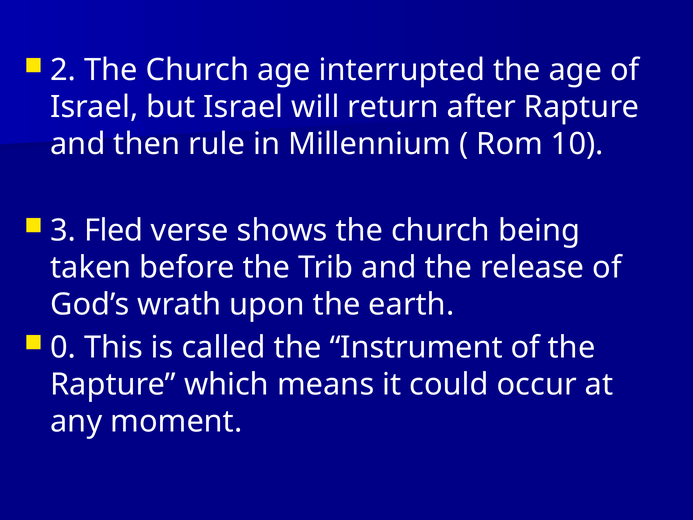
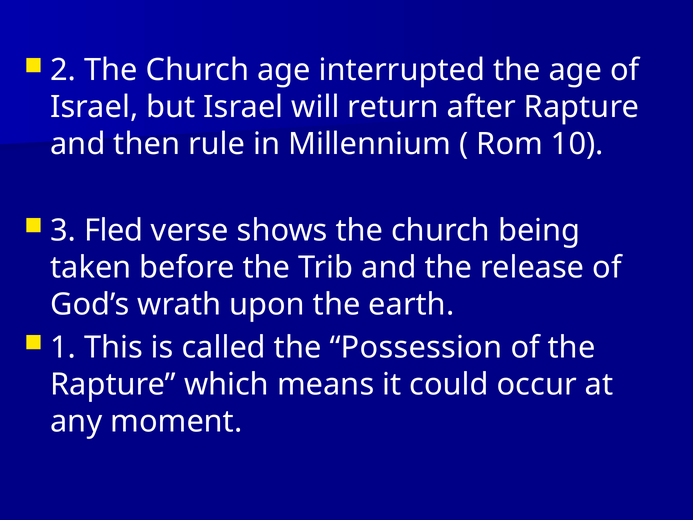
0: 0 -> 1
Instrument: Instrument -> Possession
